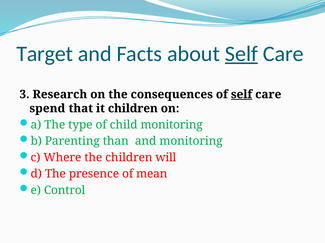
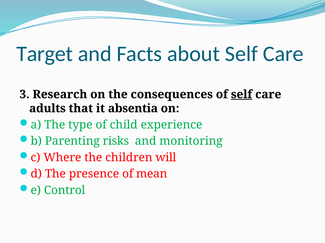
Self at (241, 54) underline: present -> none
spend: spend -> adults
it children: children -> absentia
child monitoring: monitoring -> experience
than: than -> risks
